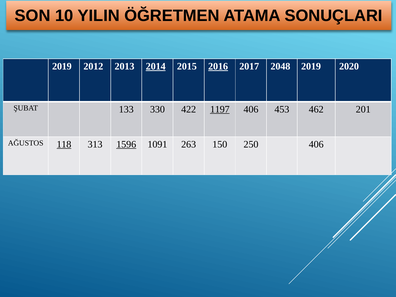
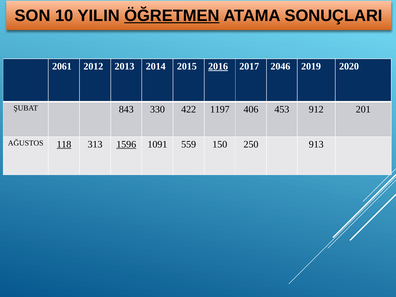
ÖĞRETMEN underline: none -> present
2019 at (62, 66): 2019 -> 2061
2014 underline: present -> none
2048: 2048 -> 2046
133: 133 -> 843
1197 underline: present -> none
462: 462 -> 912
263: 263 -> 559
250 406: 406 -> 913
